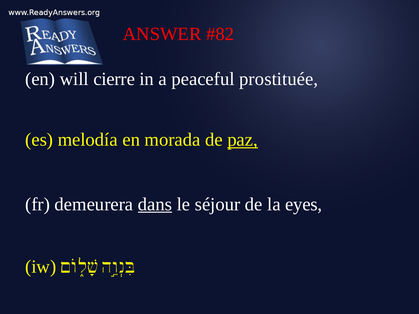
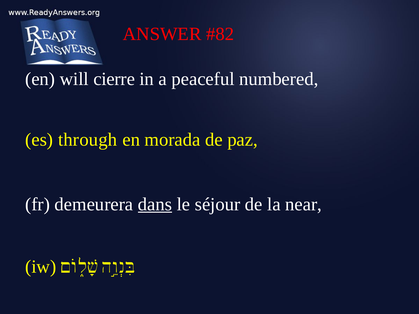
prostituée: prostituée -> numbered
melodía: melodía -> through
paz underline: present -> none
eyes: eyes -> near
